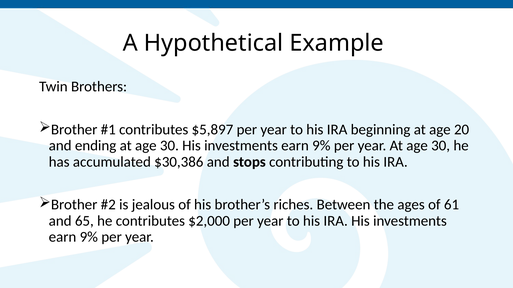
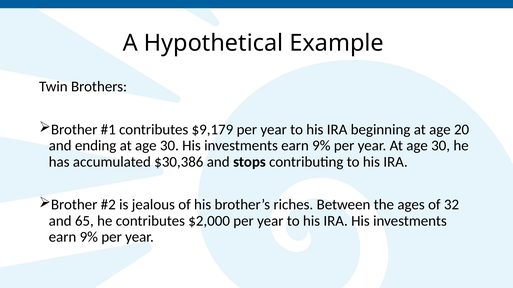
$5,897: $5,897 -> $9,179
61: 61 -> 32
